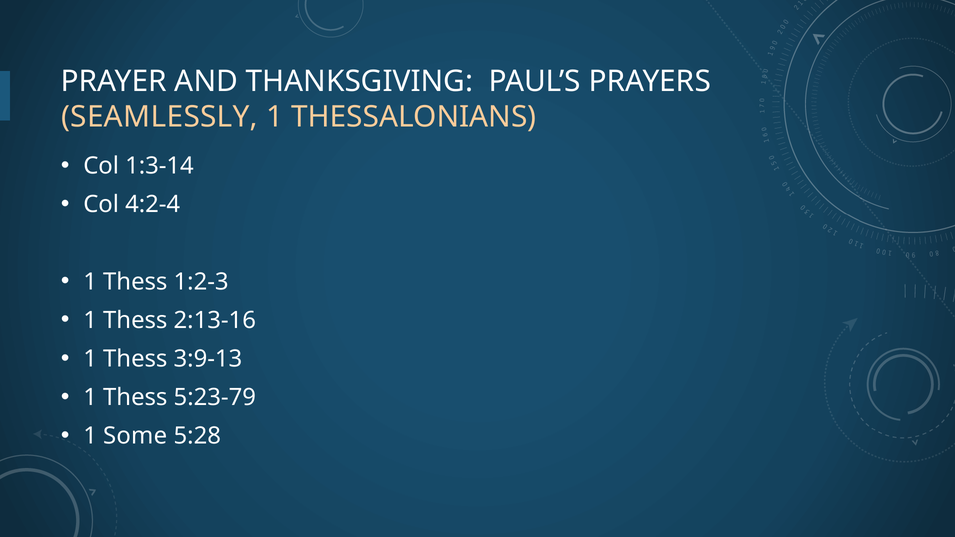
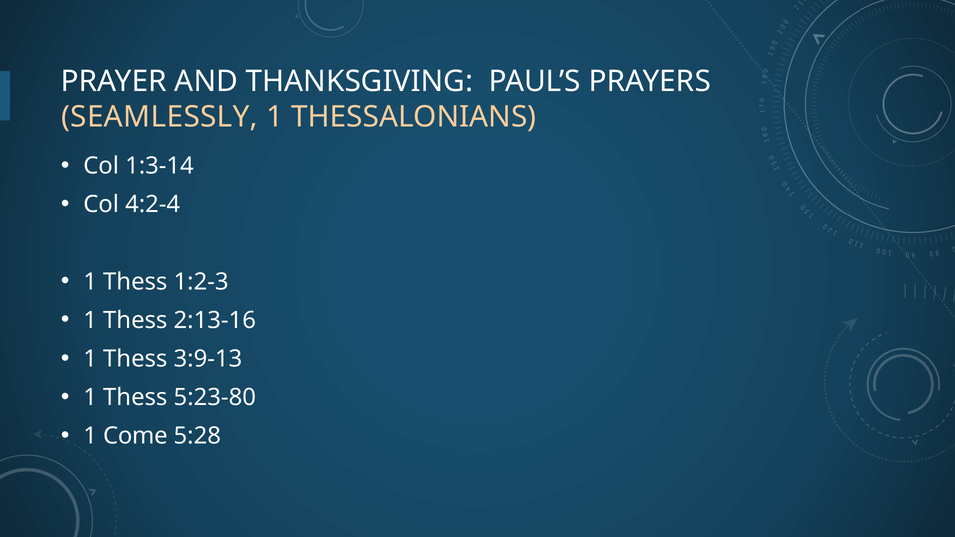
5:23-79: 5:23-79 -> 5:23-80
Some: Some -> Come
